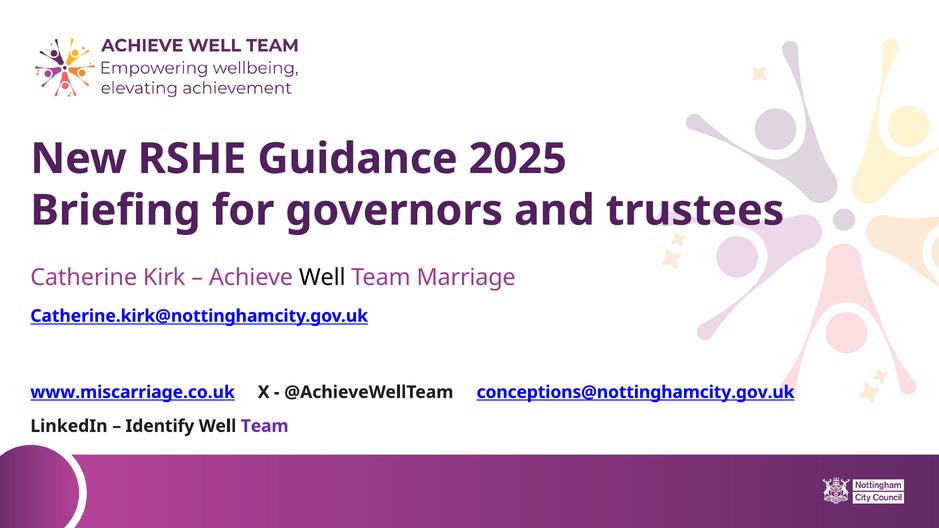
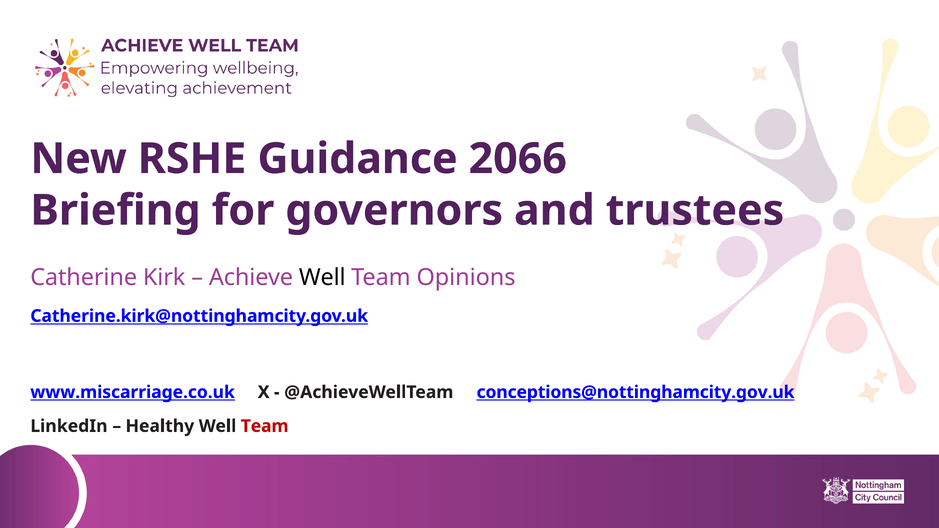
2025: 2025 -> 2066
Marriage: Marriage -> Opinions
Identify: Identify -> Healthy
Team at (265, 426) colour: purple -> red
